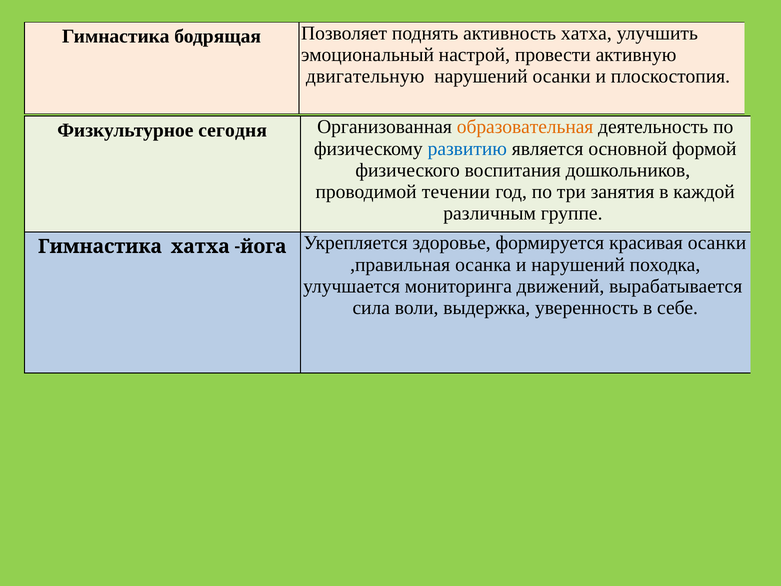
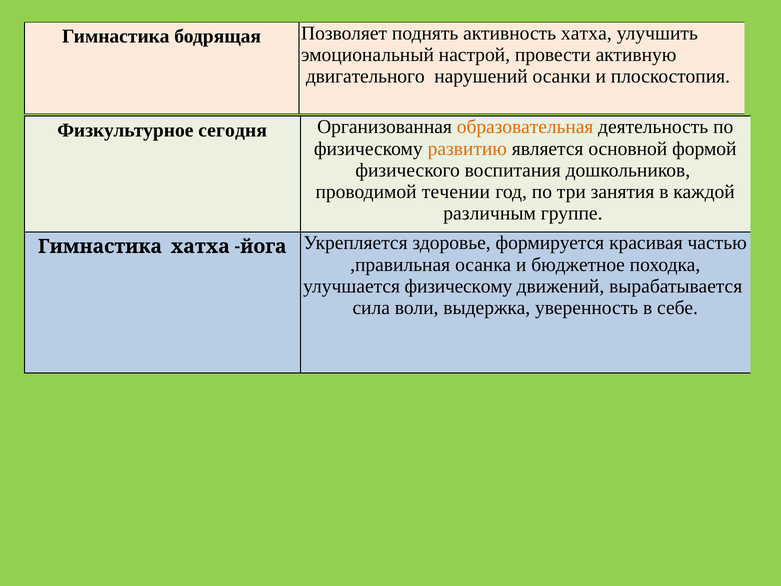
двигательную: двигательную -> двигательного
развитию colour: blue -> orange
красивая осанки: осанки -> частью
и нарушений: нарушений -> бюджетное
улучшается мониторинга: мониторинга -> физическому
